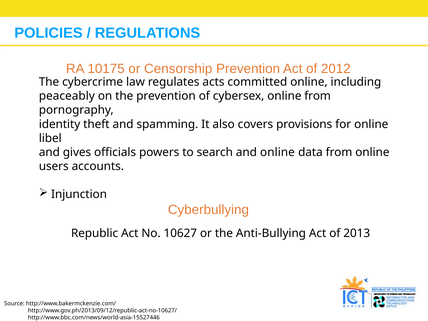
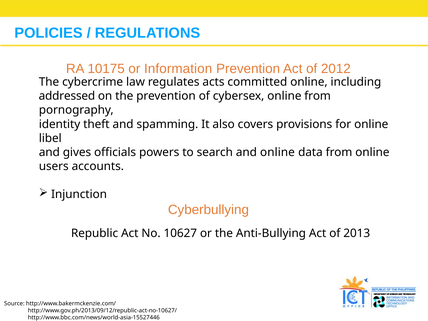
Censorship: Censorship -> Information
peaceably: peaceably -> addressed
